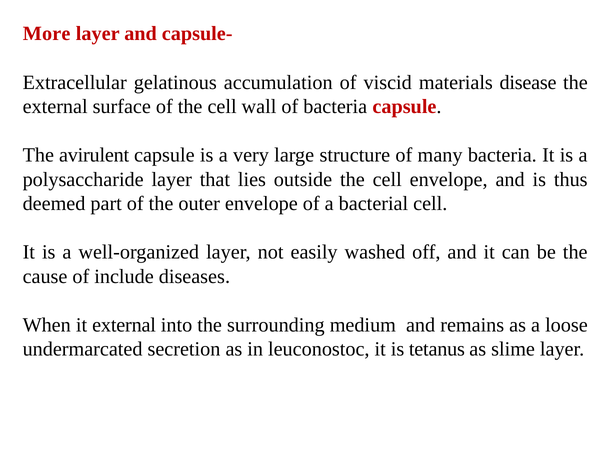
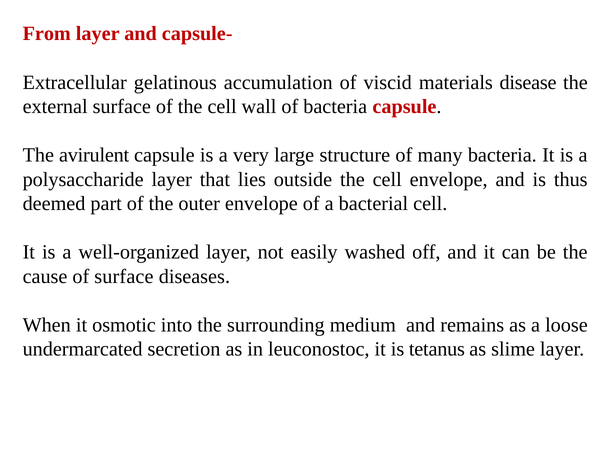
More: More -> From
of include: include -> surface
it external: external -> osmotic
